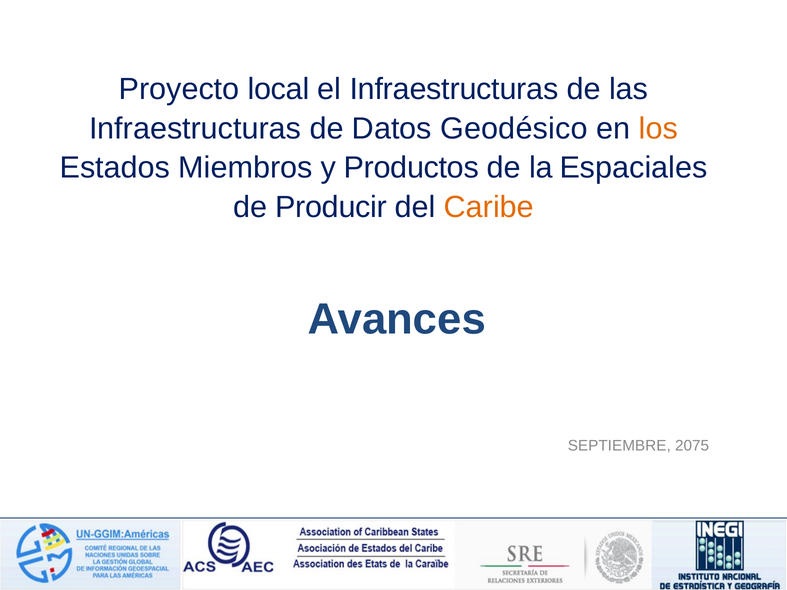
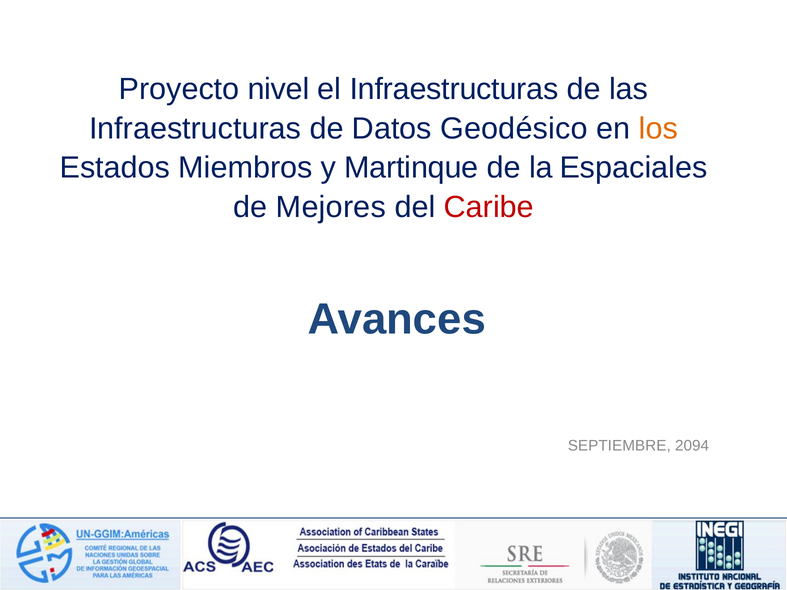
local: local -> nivel
Productos: Productos -> Martinque
Producir: Producir -> Mejores
Caribe colour: orange -> red
2075: 2075 -> 2094
